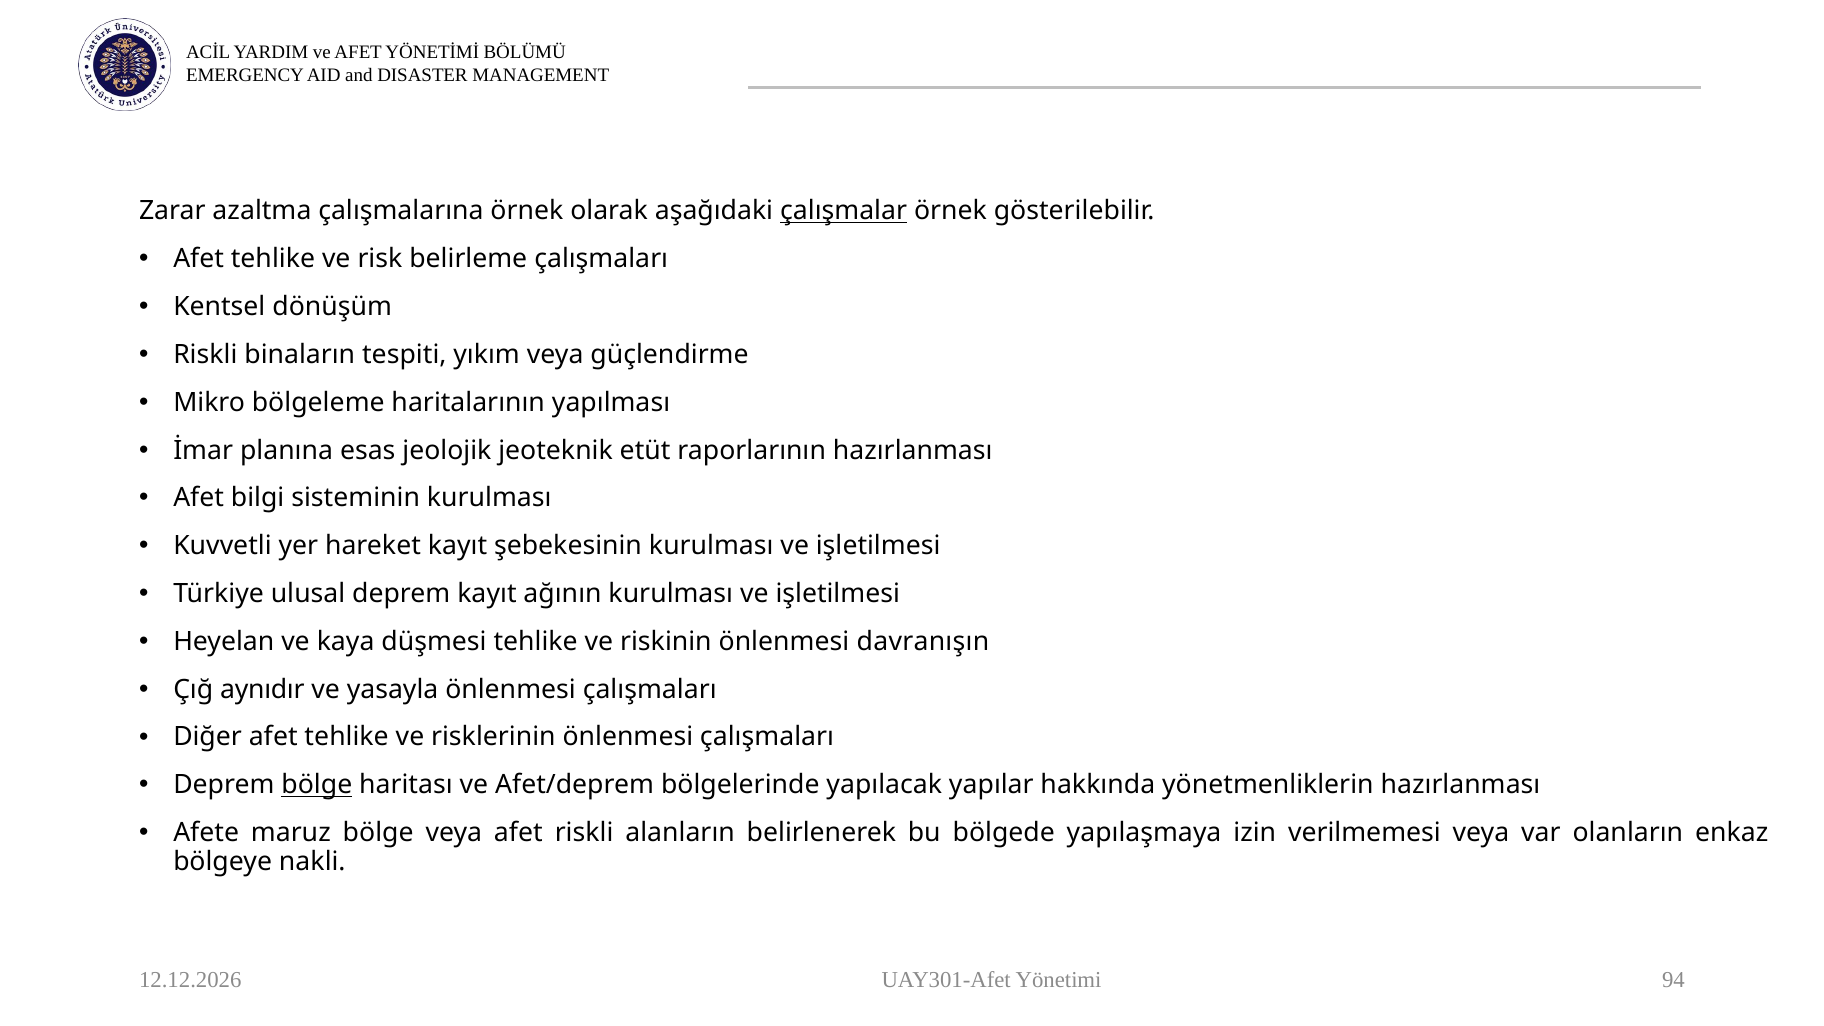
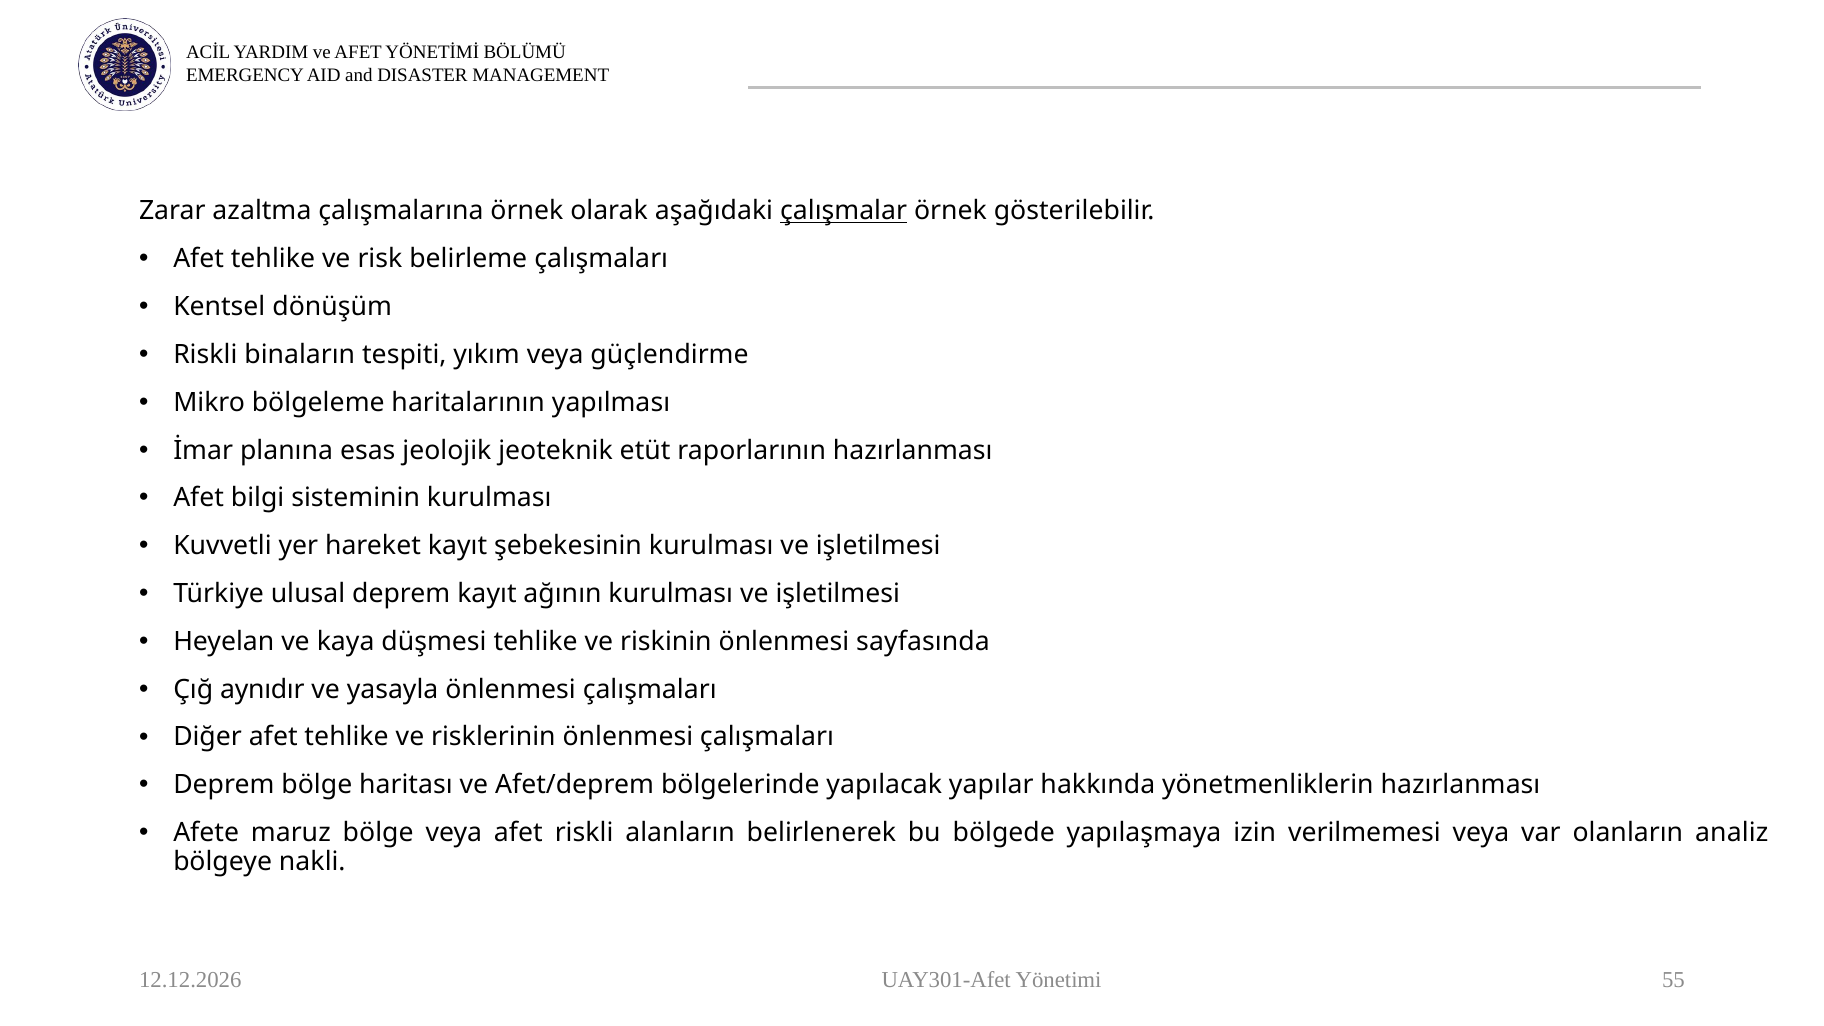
davranışın: davranışın -> sayfasında
bölge at (317, 785) underline: present -> none
enkaz: enkaz -> analiz
94: 94 -> 55
